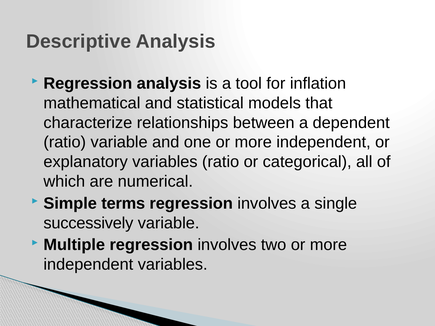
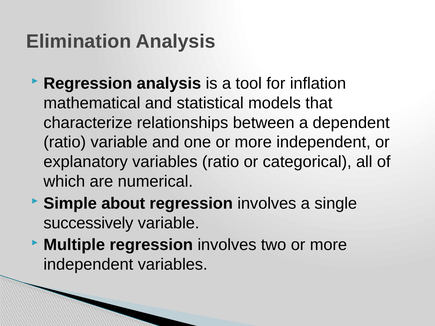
Descriptive: Descriptive -> Elimination
terms: terms -> about
